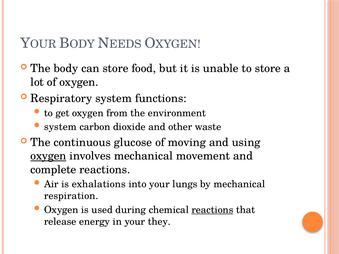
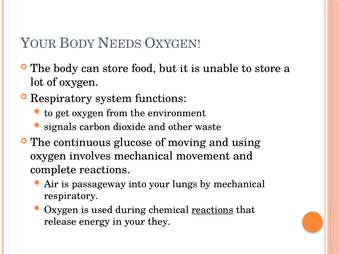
system at (60, 127): system -> signals
oxygen at (48, 156) underline: present -> none
exhalations: exhalations -> passageway
respiration at (71, 196): respiration -> respiratory
